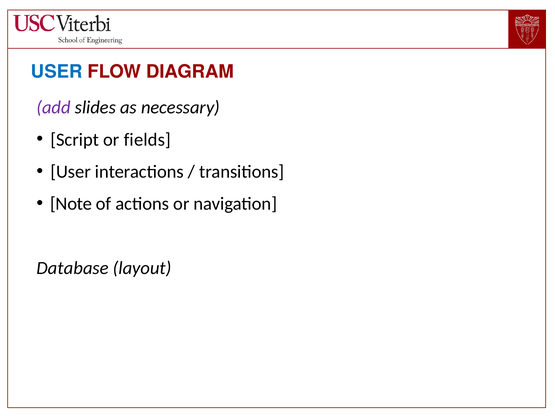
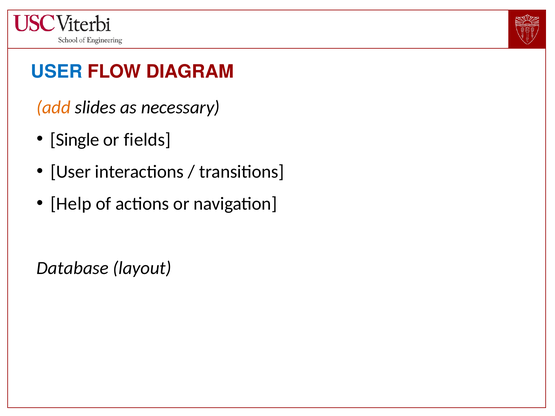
add colour: purple -> orange
Script: Script -> Single
Note: Note -> Help
